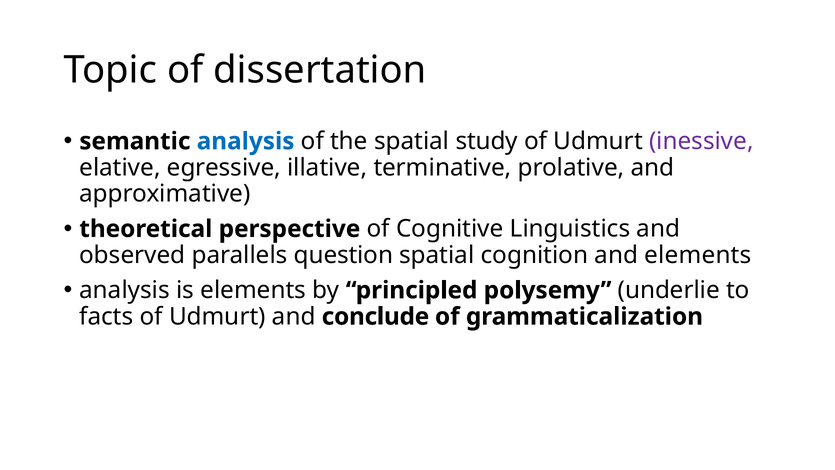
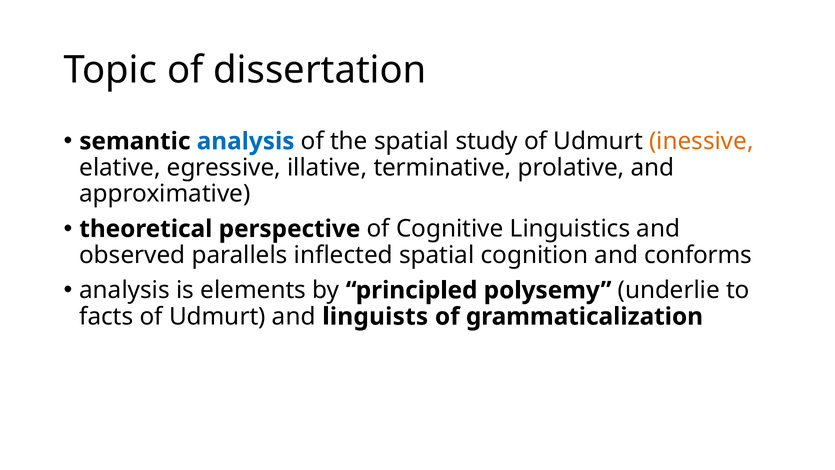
inessive colour: purple -> orange
question: question -> inflected
and elements: elements -> conforms
conclude: conclude -> linguists
